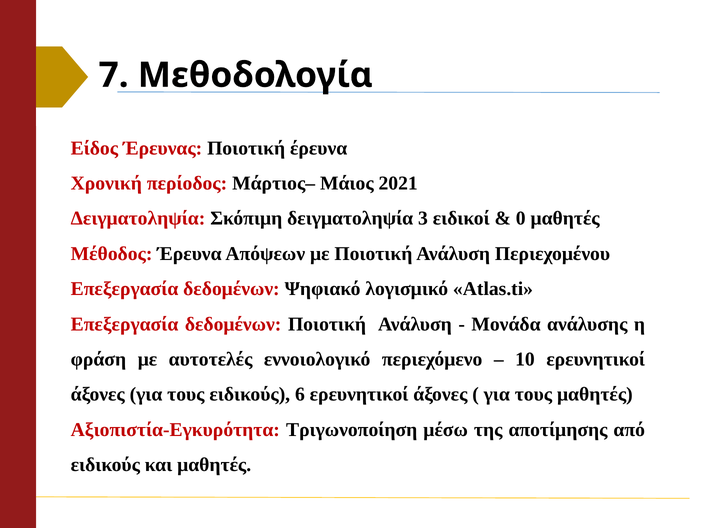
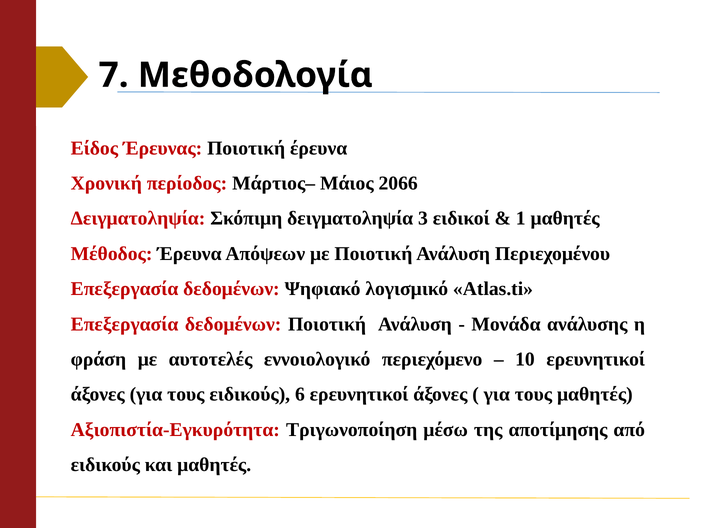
2021: 2021 -> 2066
0: 0 -> 1
